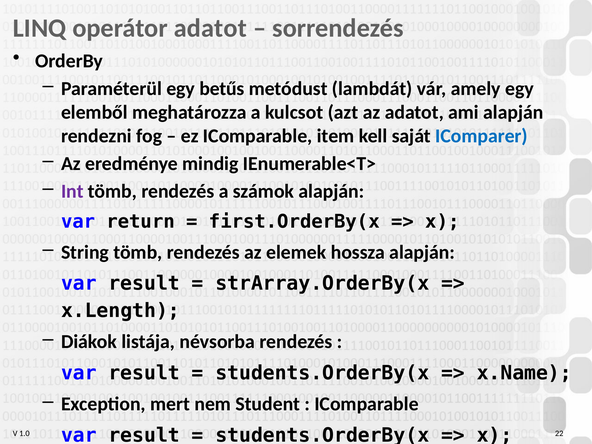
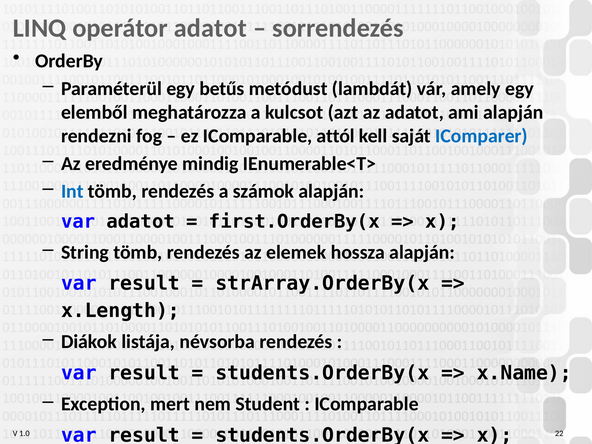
item: item -> attól
Int colour: purple -> blue
var return: return -> adatot
